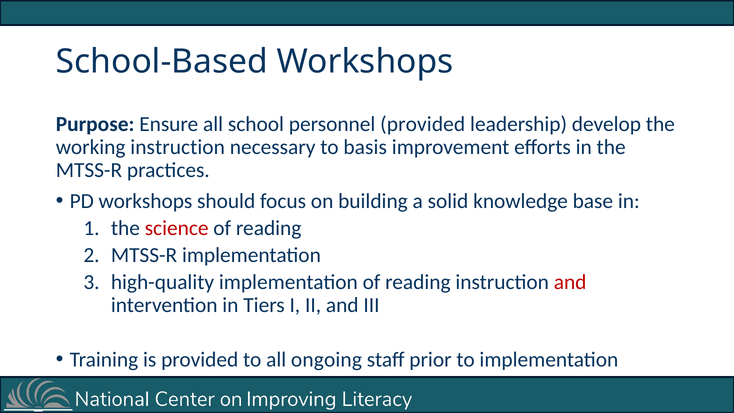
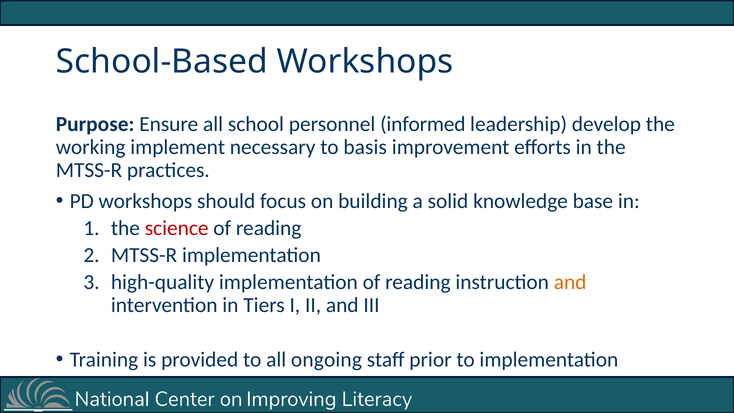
personnel provided: provided -> informed
working instruction: instruction -> implement
and at (570, 282) colour: red -> orange
